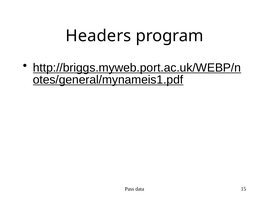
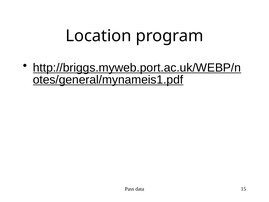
Headers: Headers -> Location
